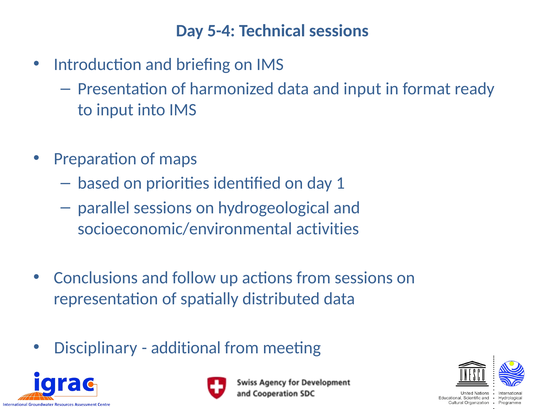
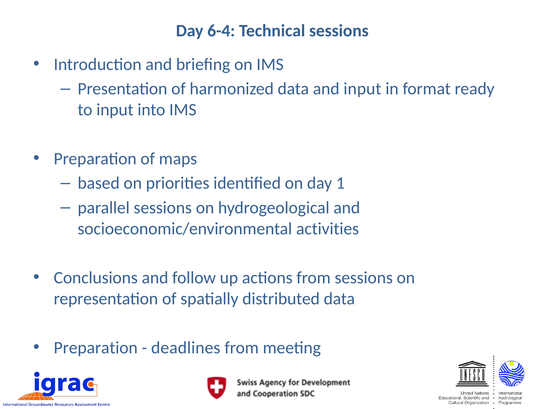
5-4: 5-4 -> 6-4
Disciplinary at (96, 347): Disciplinary -> Preparation
additional: additional -> deadlines
